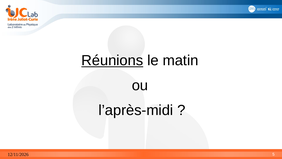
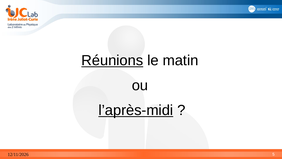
l’après-midi underline: none -> present
